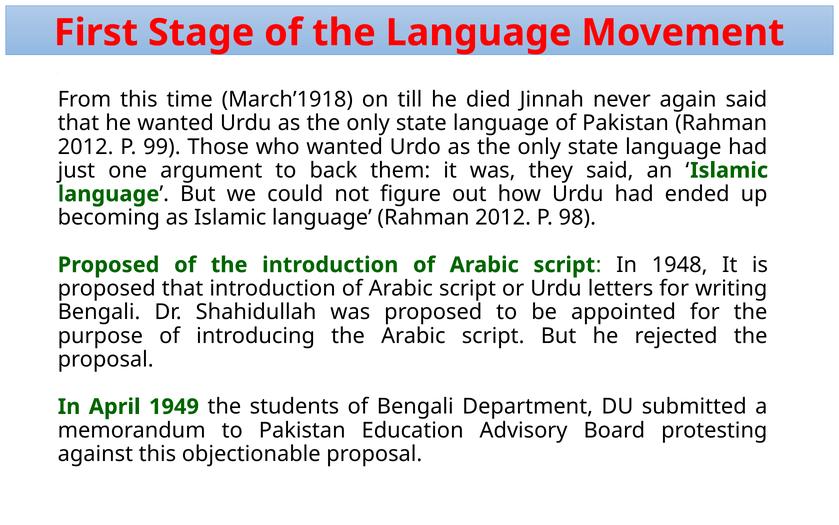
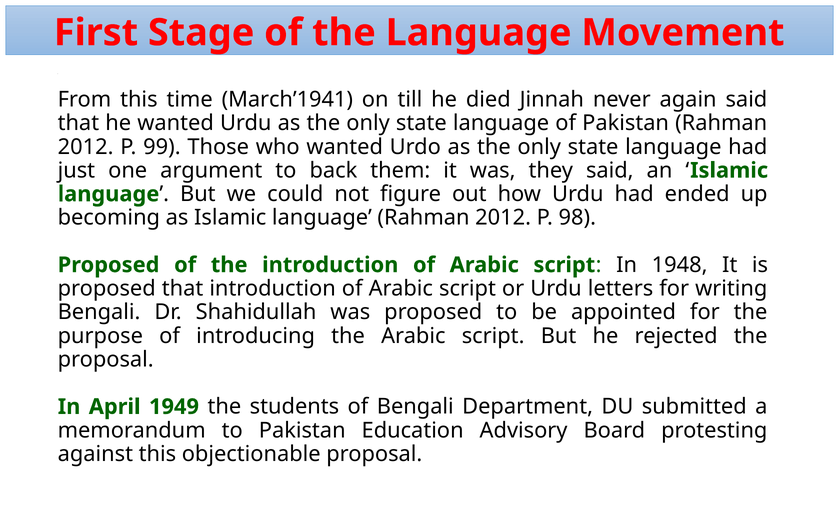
March’1918: March’1918 -> March’1941
